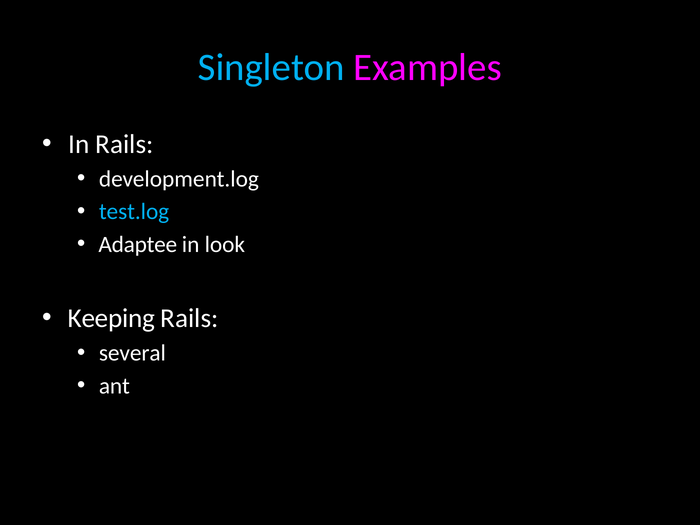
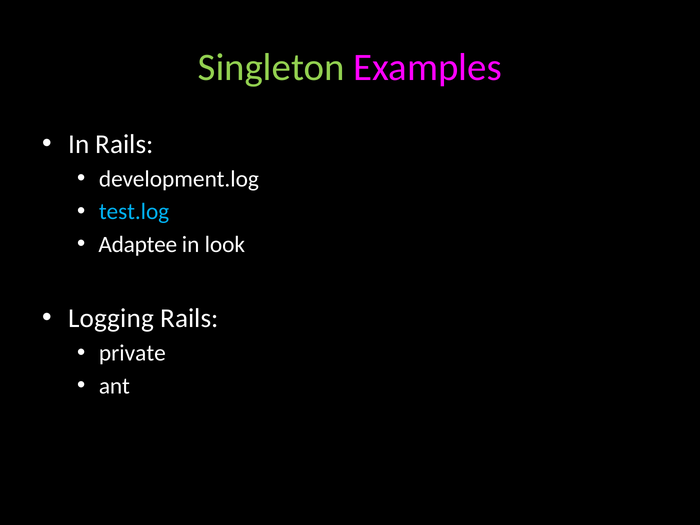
Singleton colour: light blue -> light green
Keeping: Keeping -> Logging
several: several -> private
